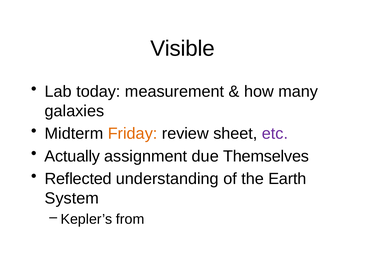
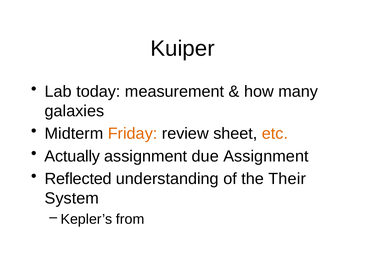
Visible: Visible -> Kuiper
etc colour: purple -> orange
due Themselves: Themselves -> Assignment
Earth: Earth -> Their
